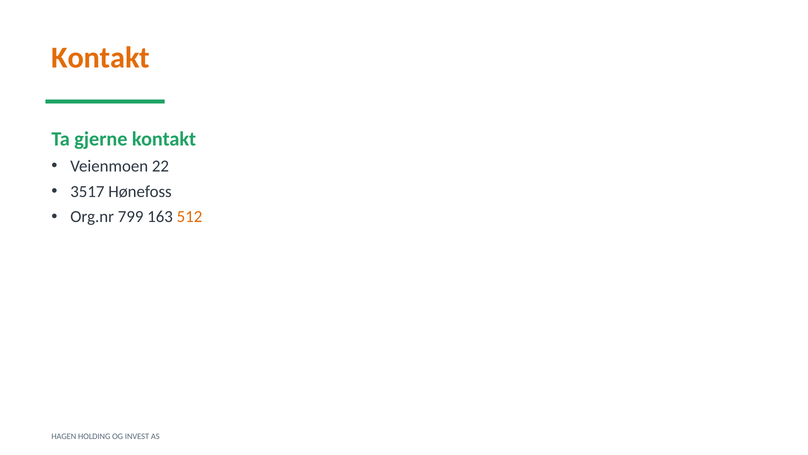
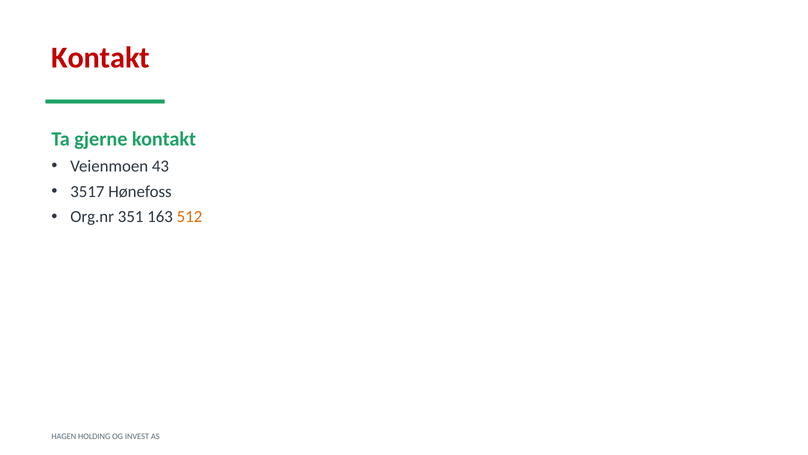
Kontakt at (101, 58) colour: orange -> red
22: 22 -> 43
799: 799 -> 351
